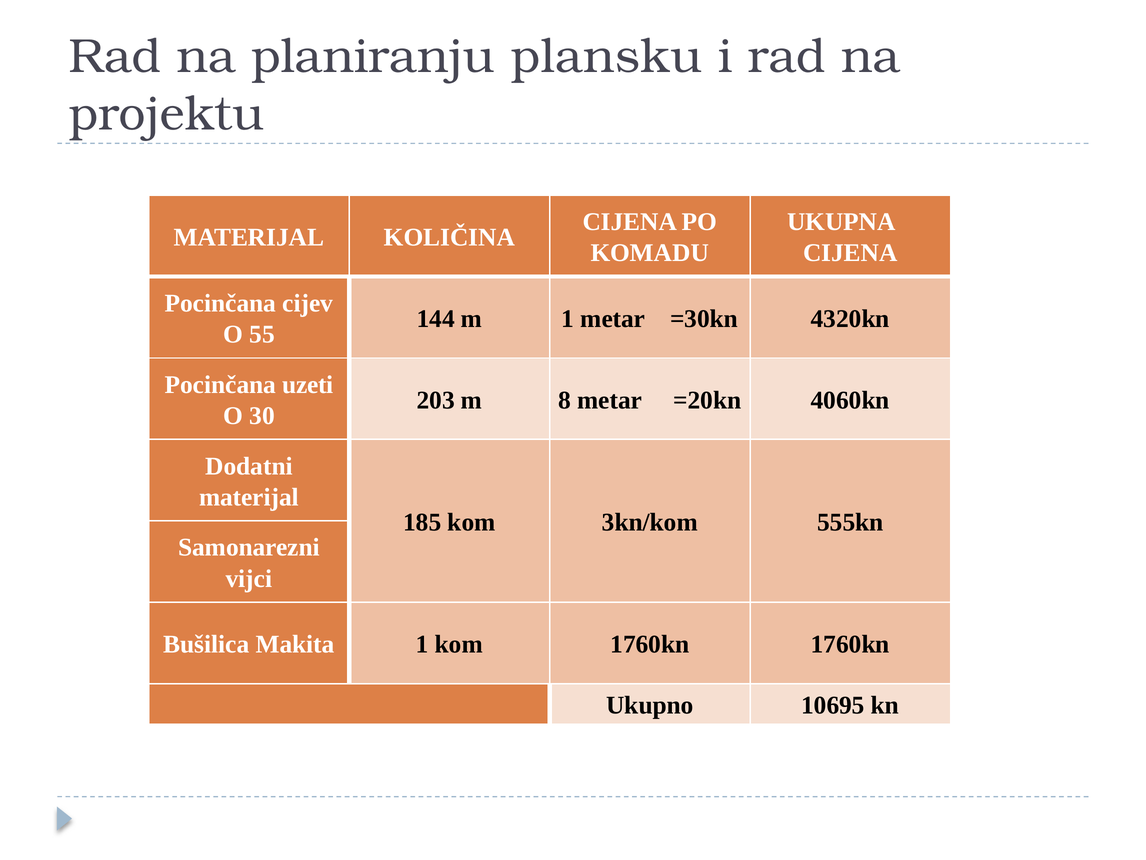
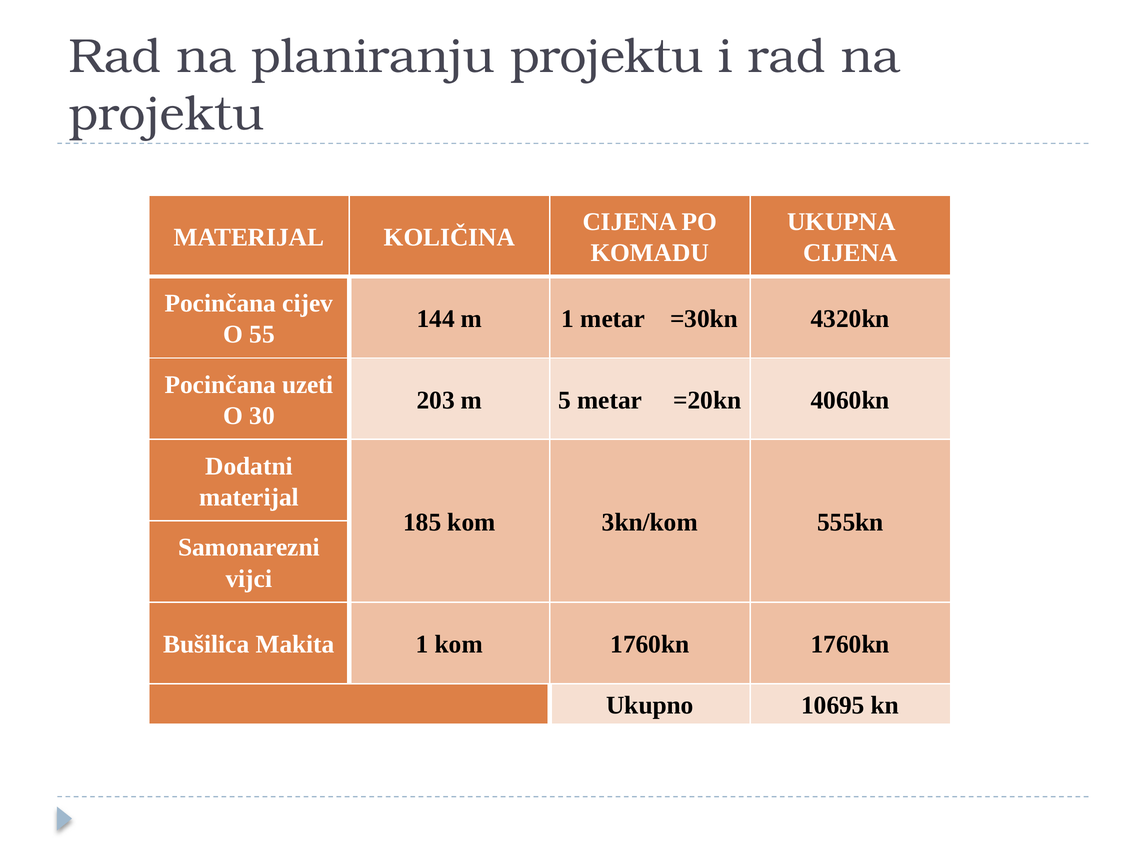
planiranju plansku: plansku -> projektu
8: 8 -> 5
